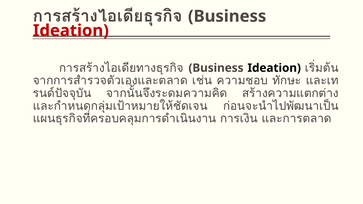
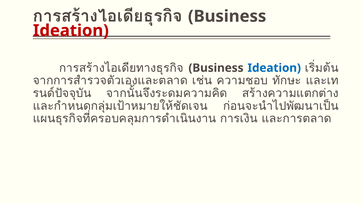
Ideation at (274, 68) colour: black -> blue
